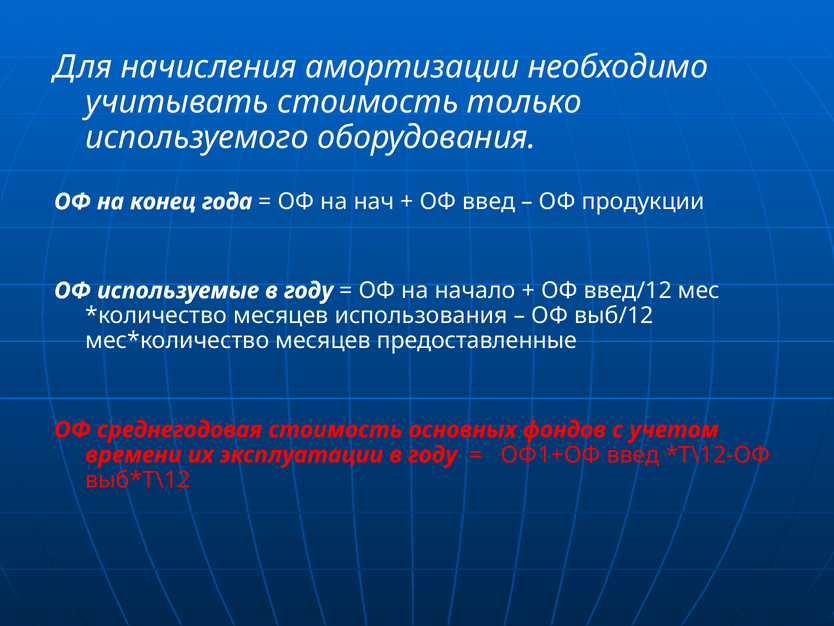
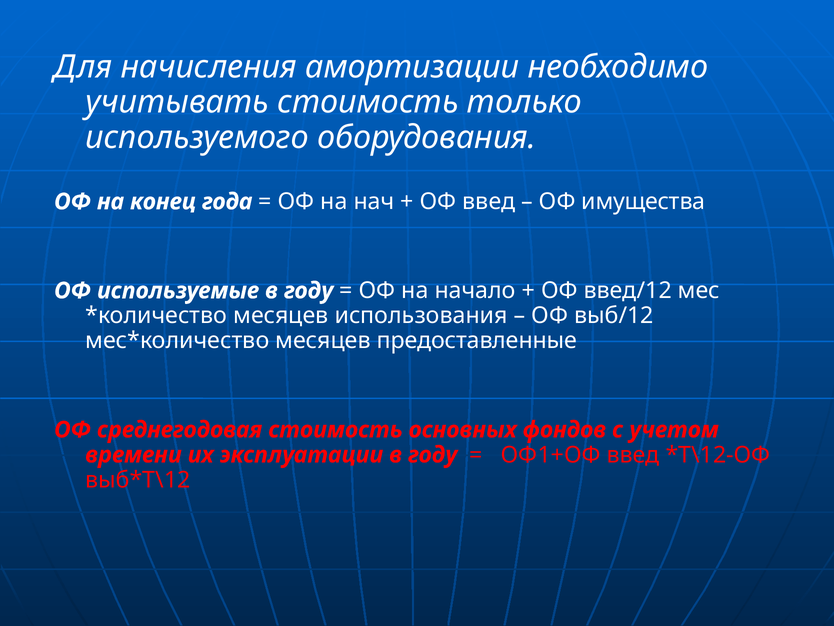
продукции: продукции -> имущества
